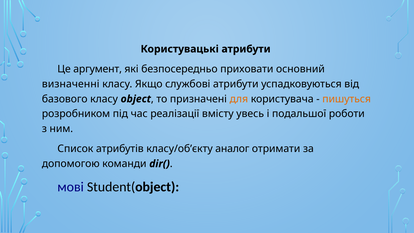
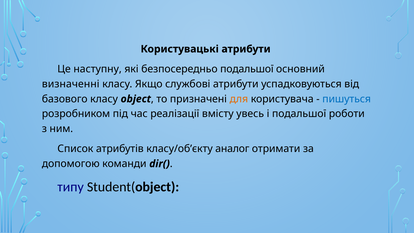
аргумент: аргумент -> наступну
безпосередньо приховати: приховати -> подальшої
пишуться colour: orange -> blue
мові: мові -> типу
